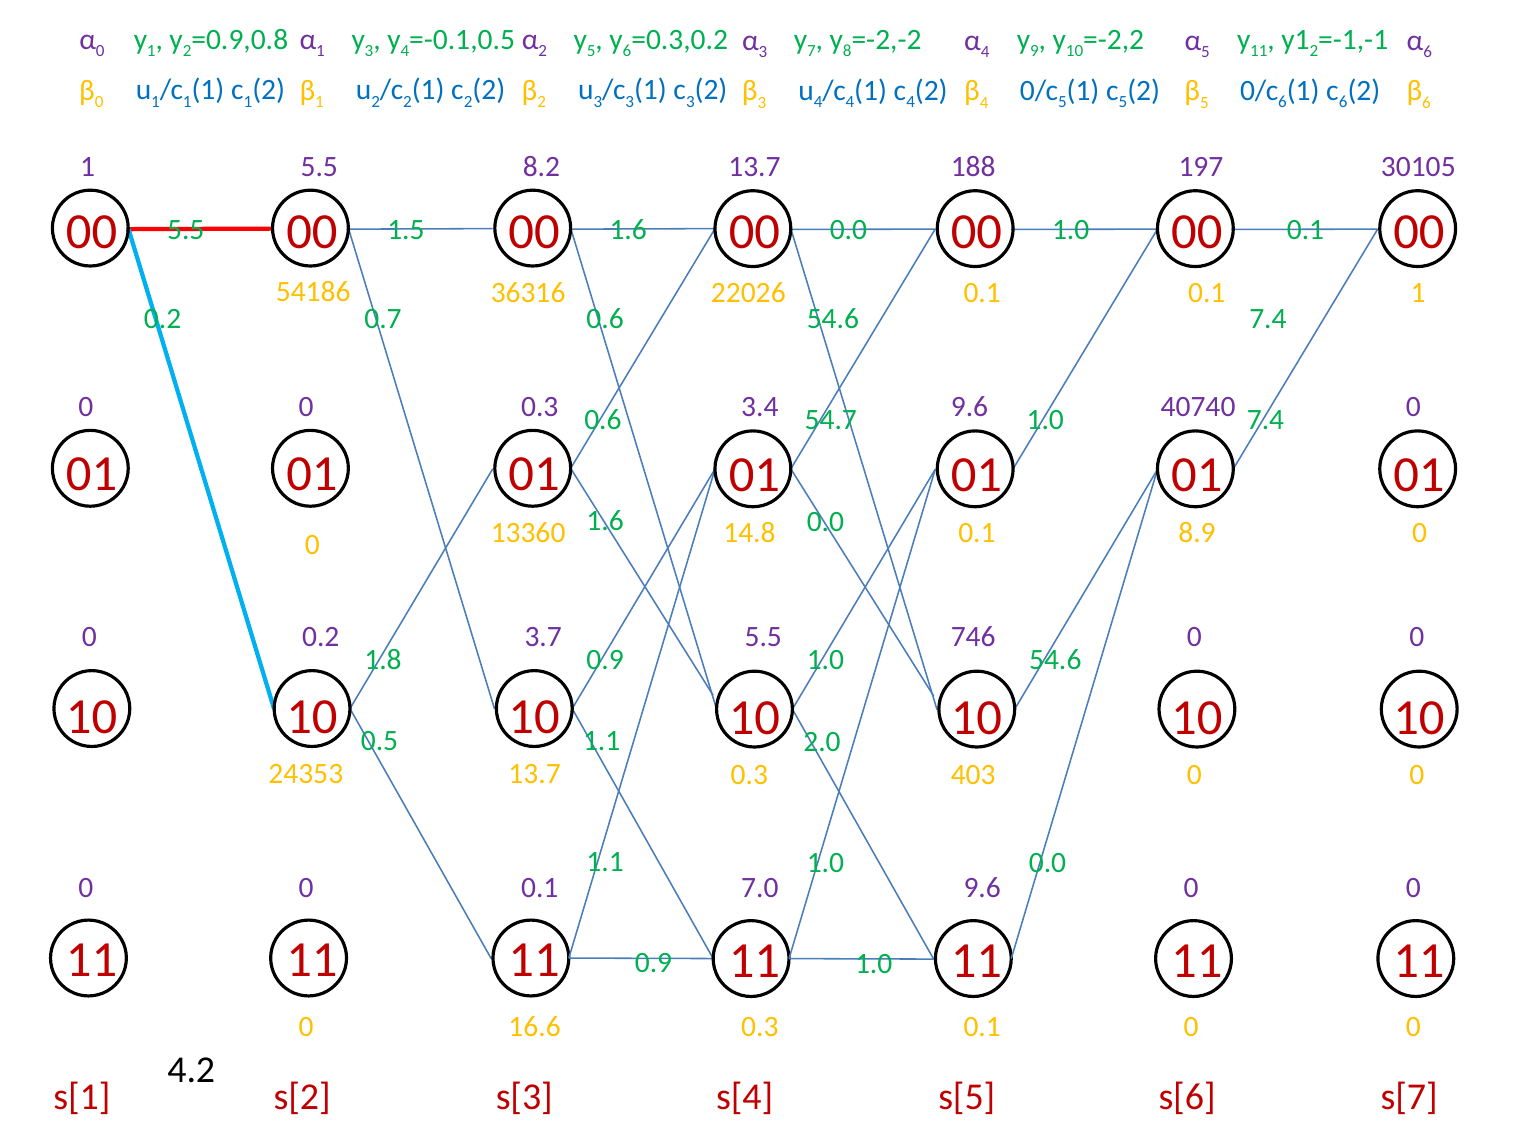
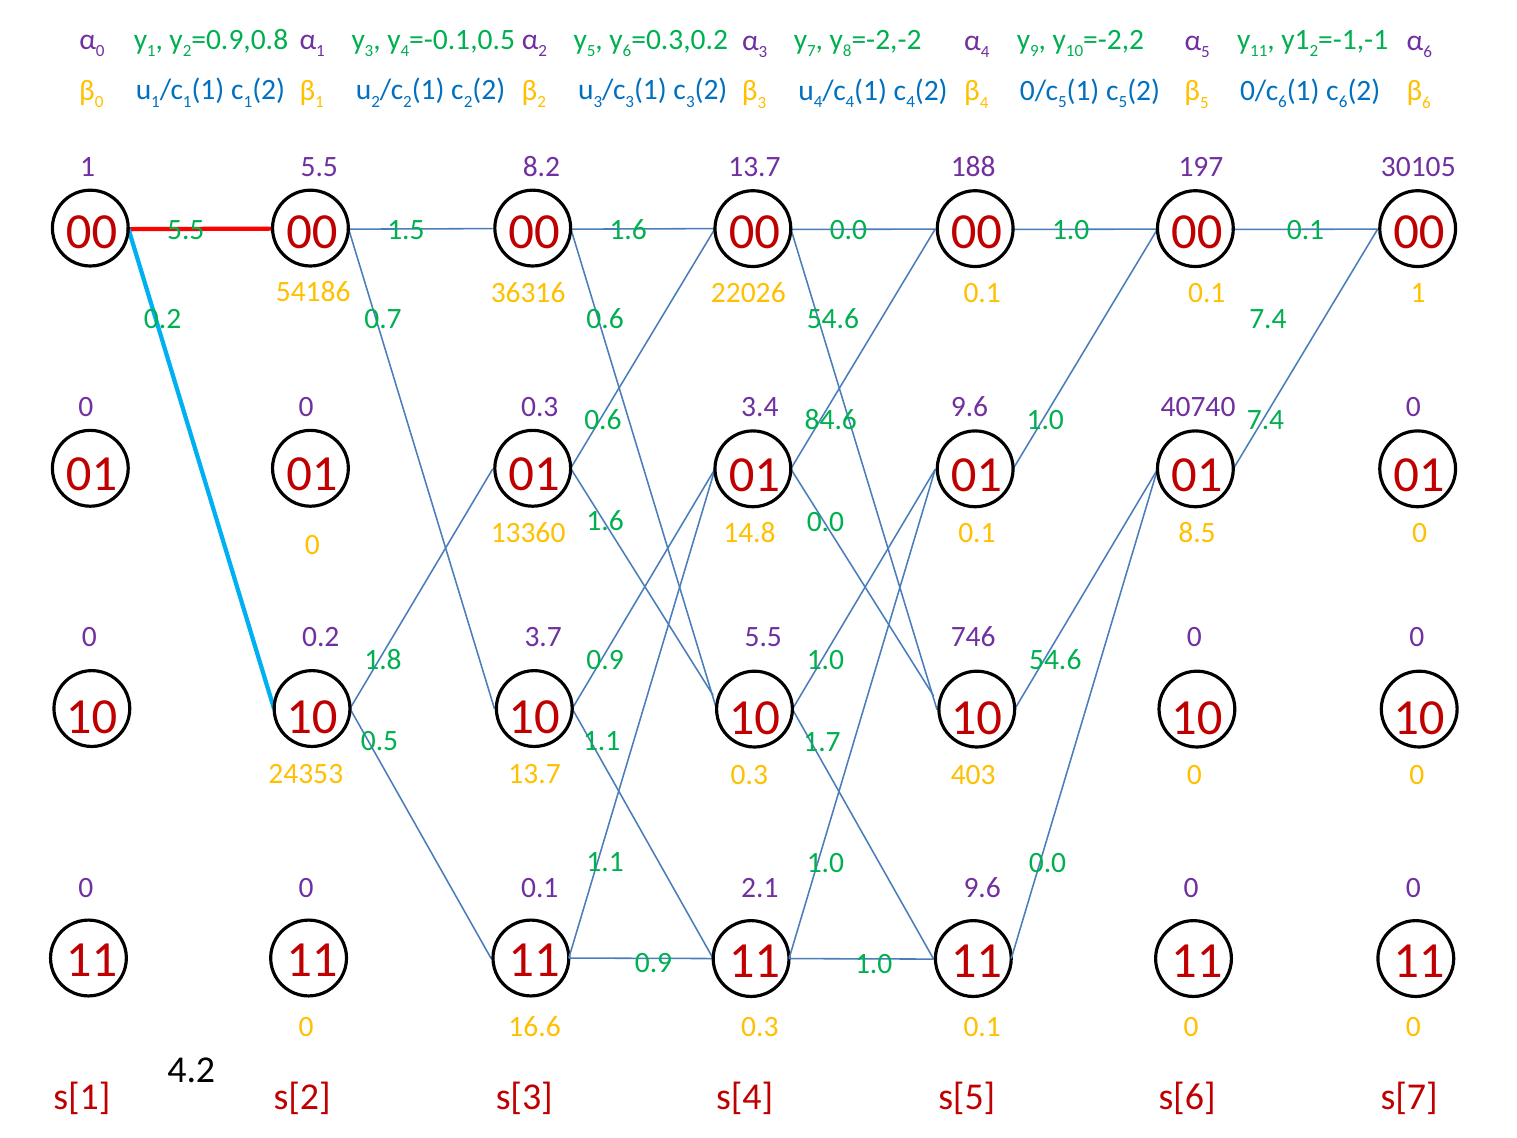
54.7: 54.7 -> 84.6
8.9: 8.9 -> 8.5
2.0: 2.0 -> 1.7
7.0: 7.0 -> 2.1
